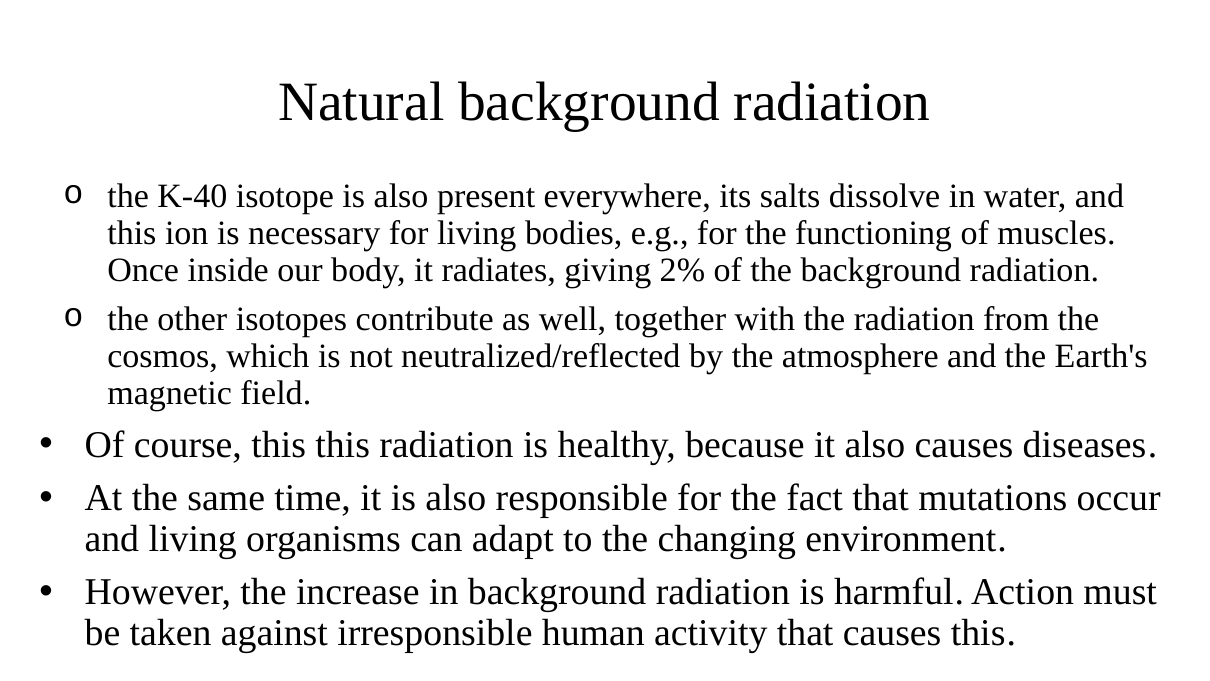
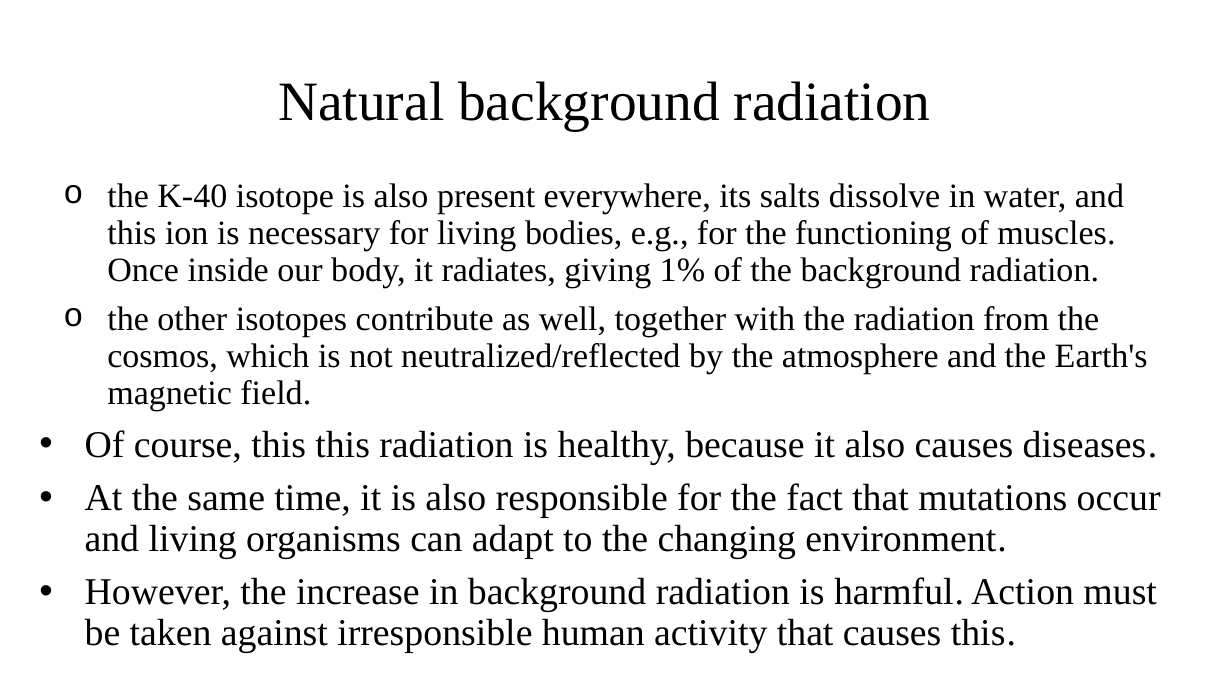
2%: 2% -> 1%
